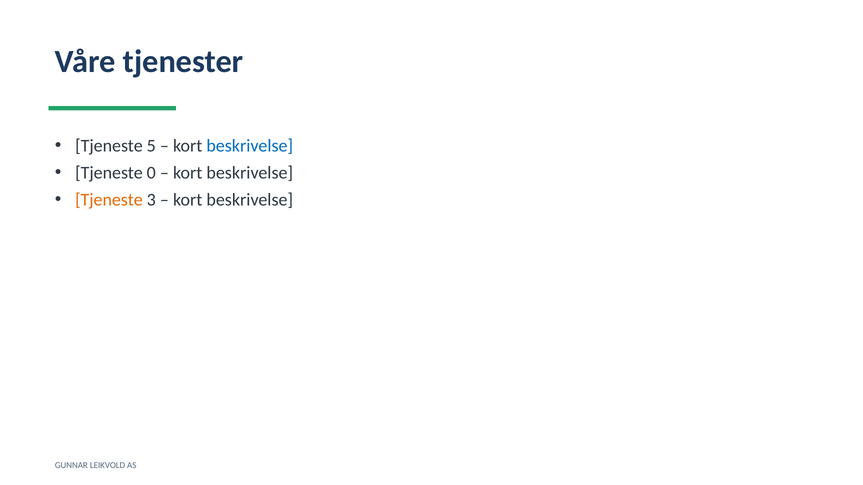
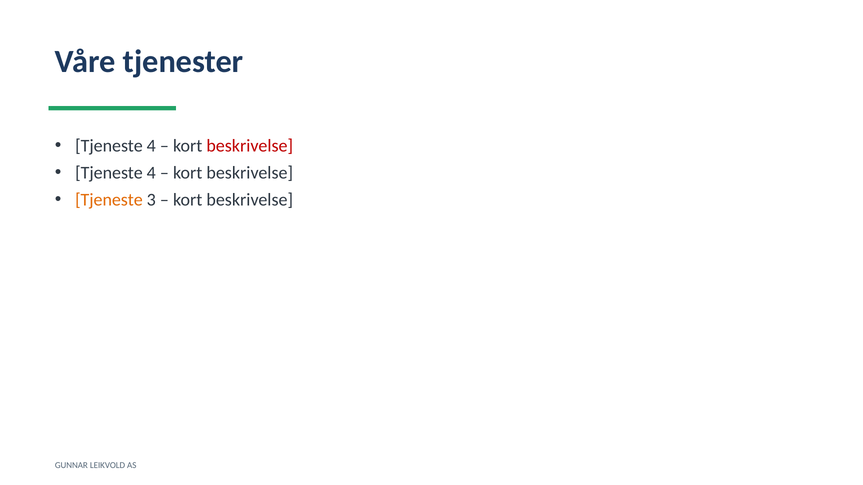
5 at (151, 146): 5 -> 4
beskrivelse at (250, 146) colour: blue -> red
0 at (151, 173): 0 -> 4
